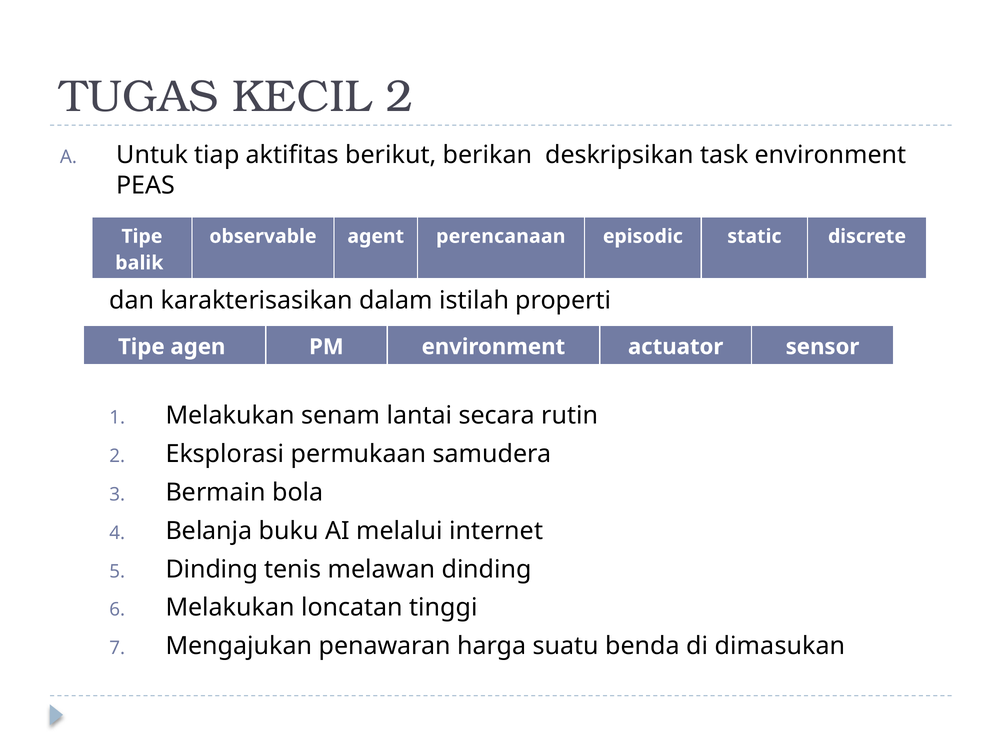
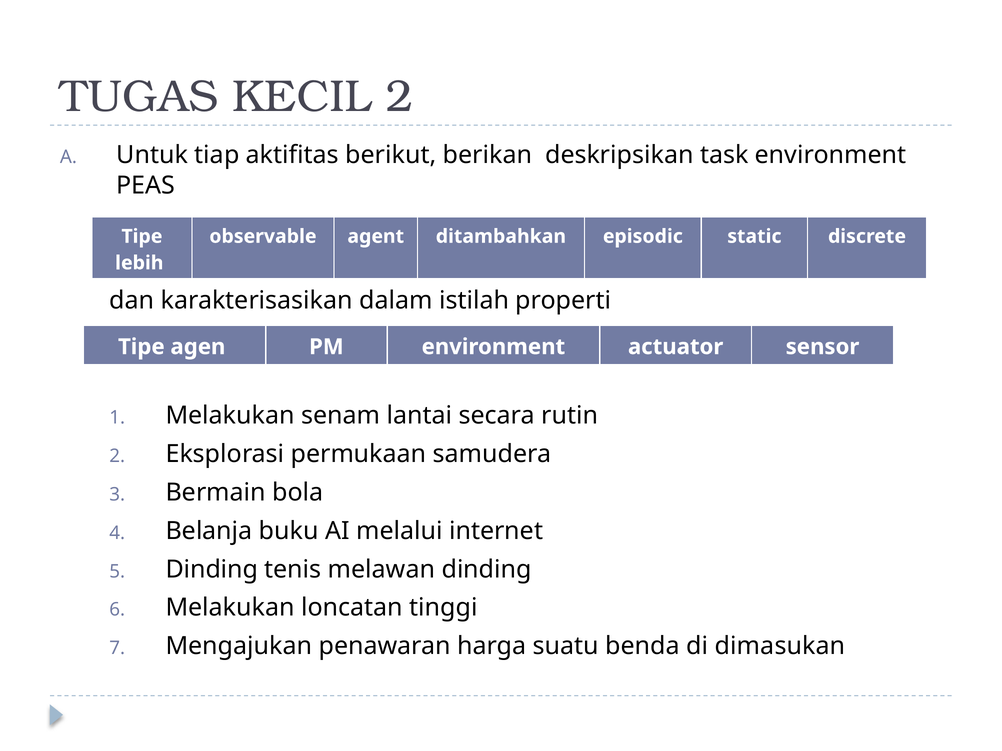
perencanaan: perencanaan -> ditambahkan
balik: balik -> lebih
